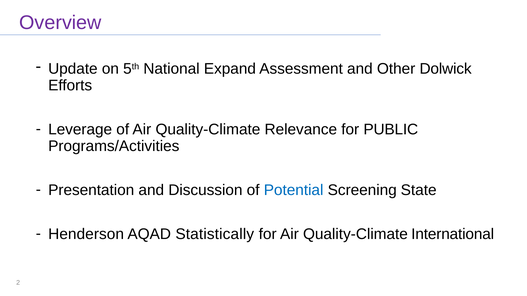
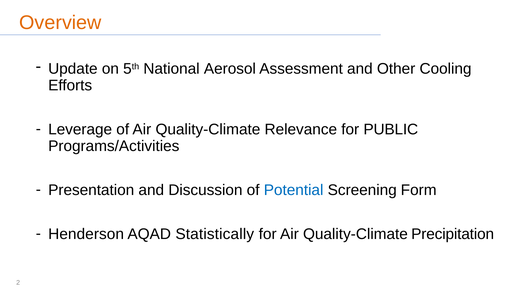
Overview colour: purple -> orange
Expand: Expand -> Aerosol
Dolwick: Dolwick -> Cooling
State: State -> Form
International: International -> Precipitation
